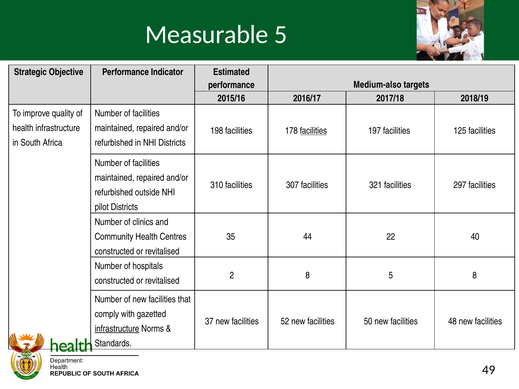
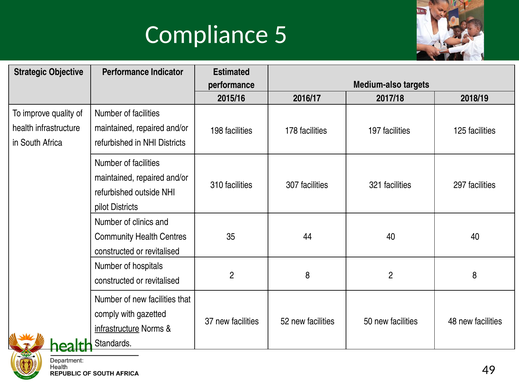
Measurable: Measurable -> Compliance
facilities at (313, 131) underline: present -> none
44 22: 22 -> 40
8 5: 5 -> 2
